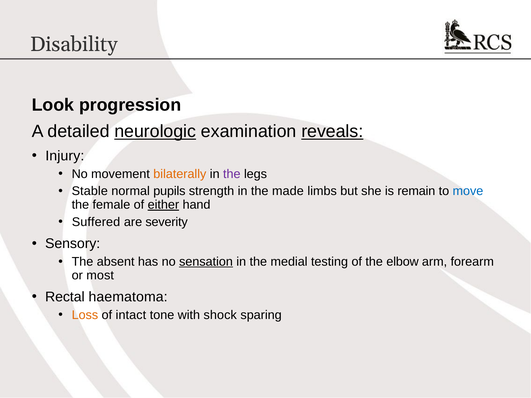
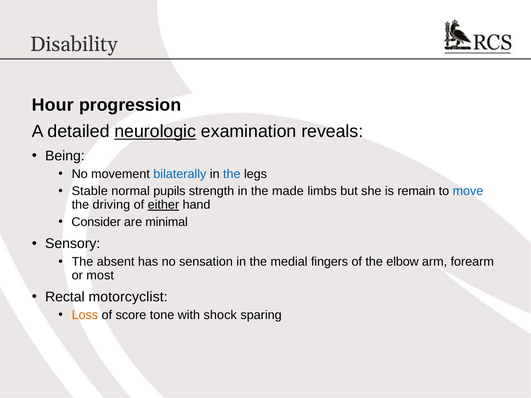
Look: Look -> Hour
reveals underline: present -> none
Injury: Injury -> Being
bilaterally colour: orange -> blue
the at (232, 174) colour: purple -> blue
female: female -> driving
Suffered: Suffered -> Consider
severity: severity -> minimal
sensation underline: present -> none
testing: testing -> fingers
haematoma: haematoma -> motorcyclist
intact: intact -> score
